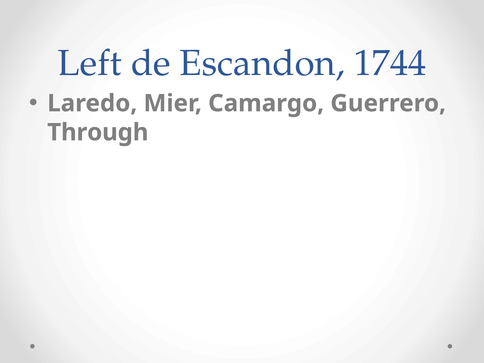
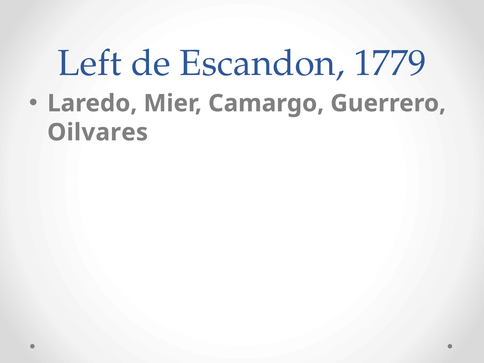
1744: 1744 -> 1779
Through: Through -> Oilvares
